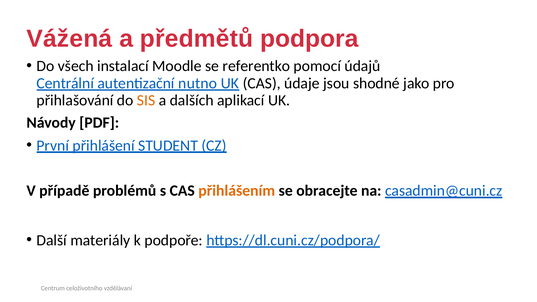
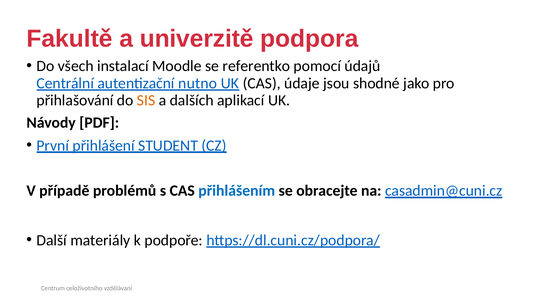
Vážená: Vážená -> Fakultě
předmětů: předmětů -> univerzitě
přihlášením colour: orange -> blue
